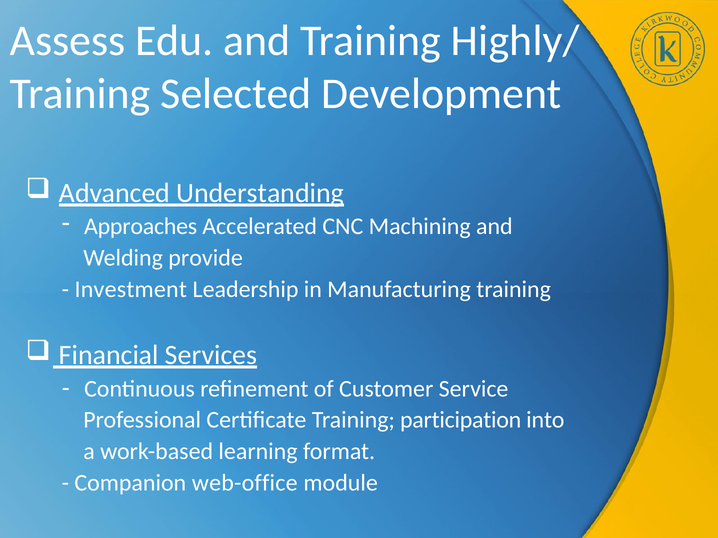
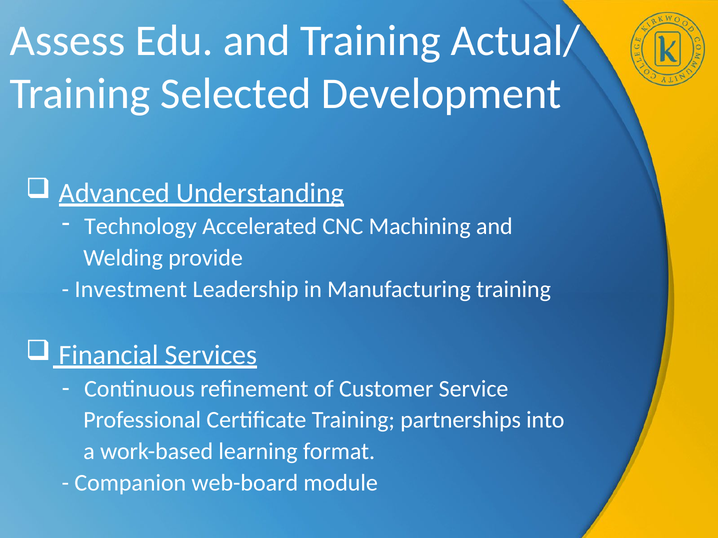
Highly/: Highly/ -> Actual/
Approaches: Approaches -> Technology
participation: participation -> partnerships
web-office: web-office -> web-board
